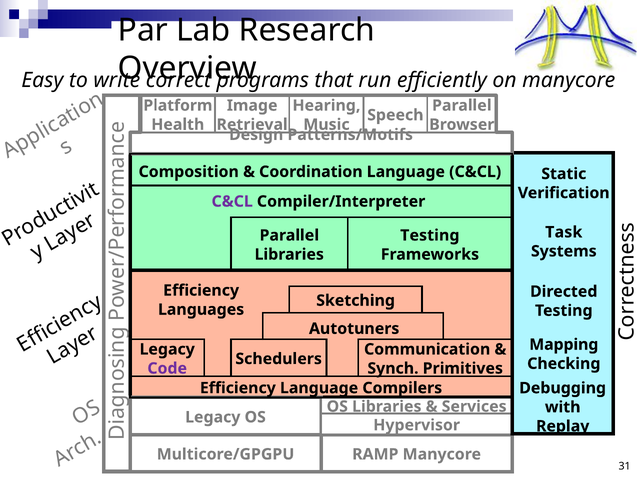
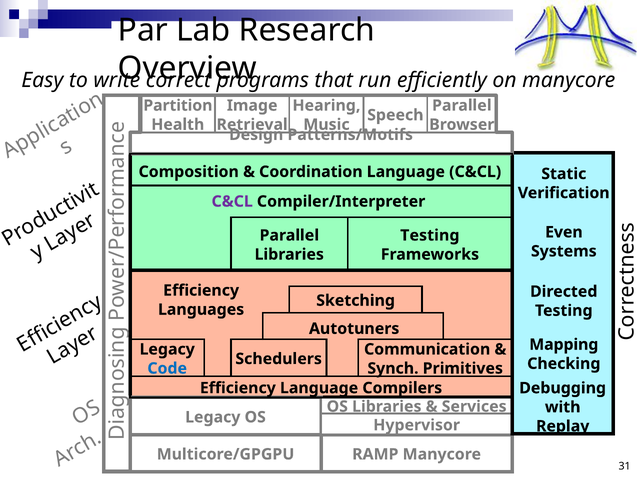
Platform: Platform -> Partition
Task: Task -> Even
Code colour: purple -> blue
